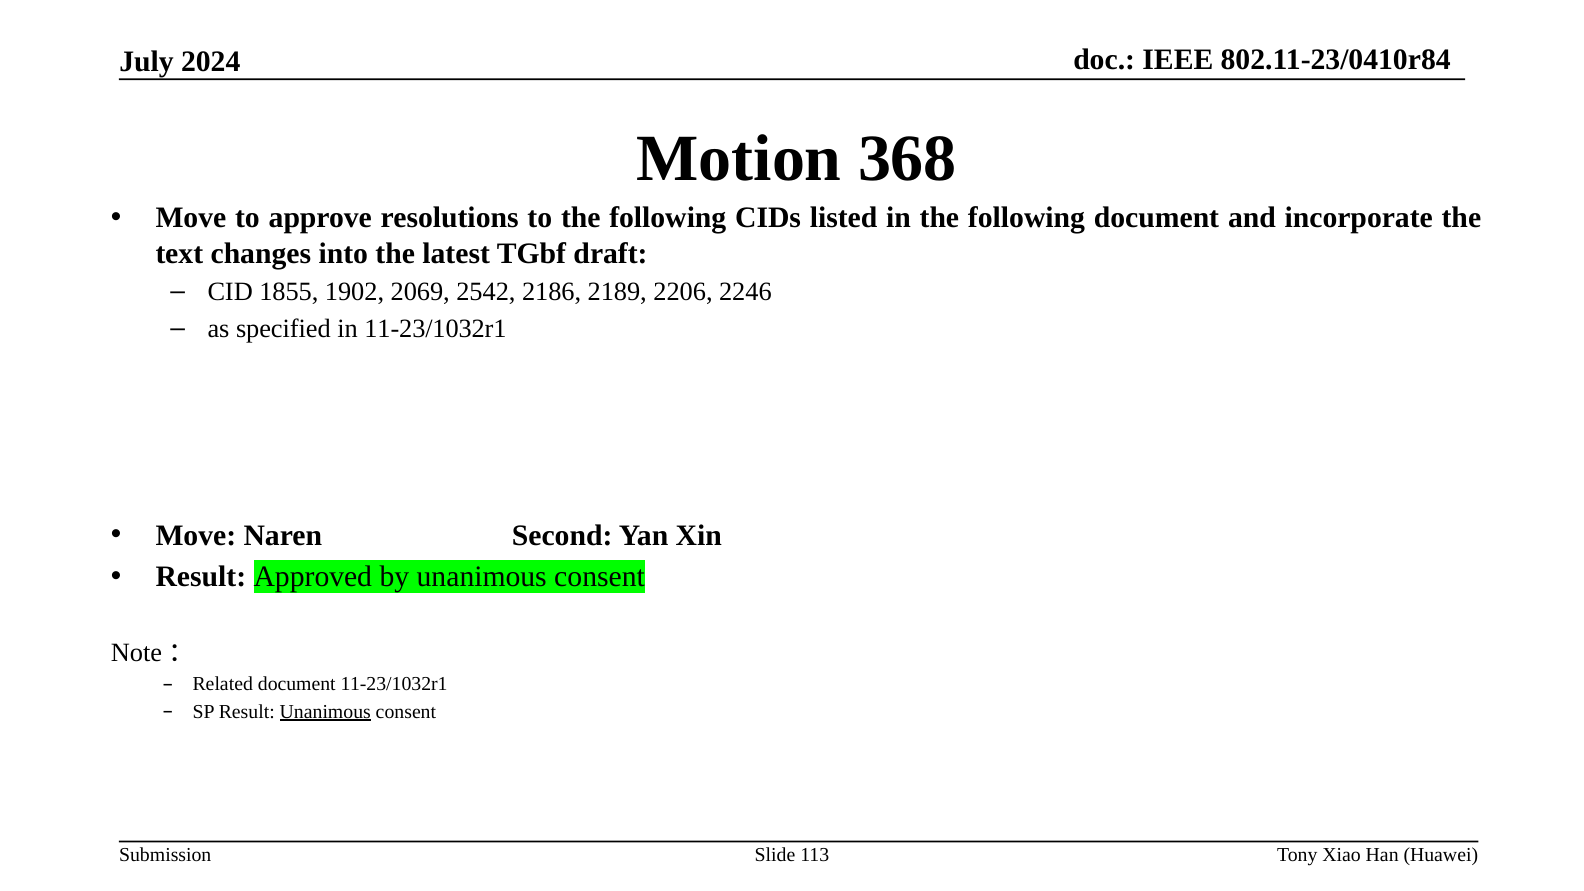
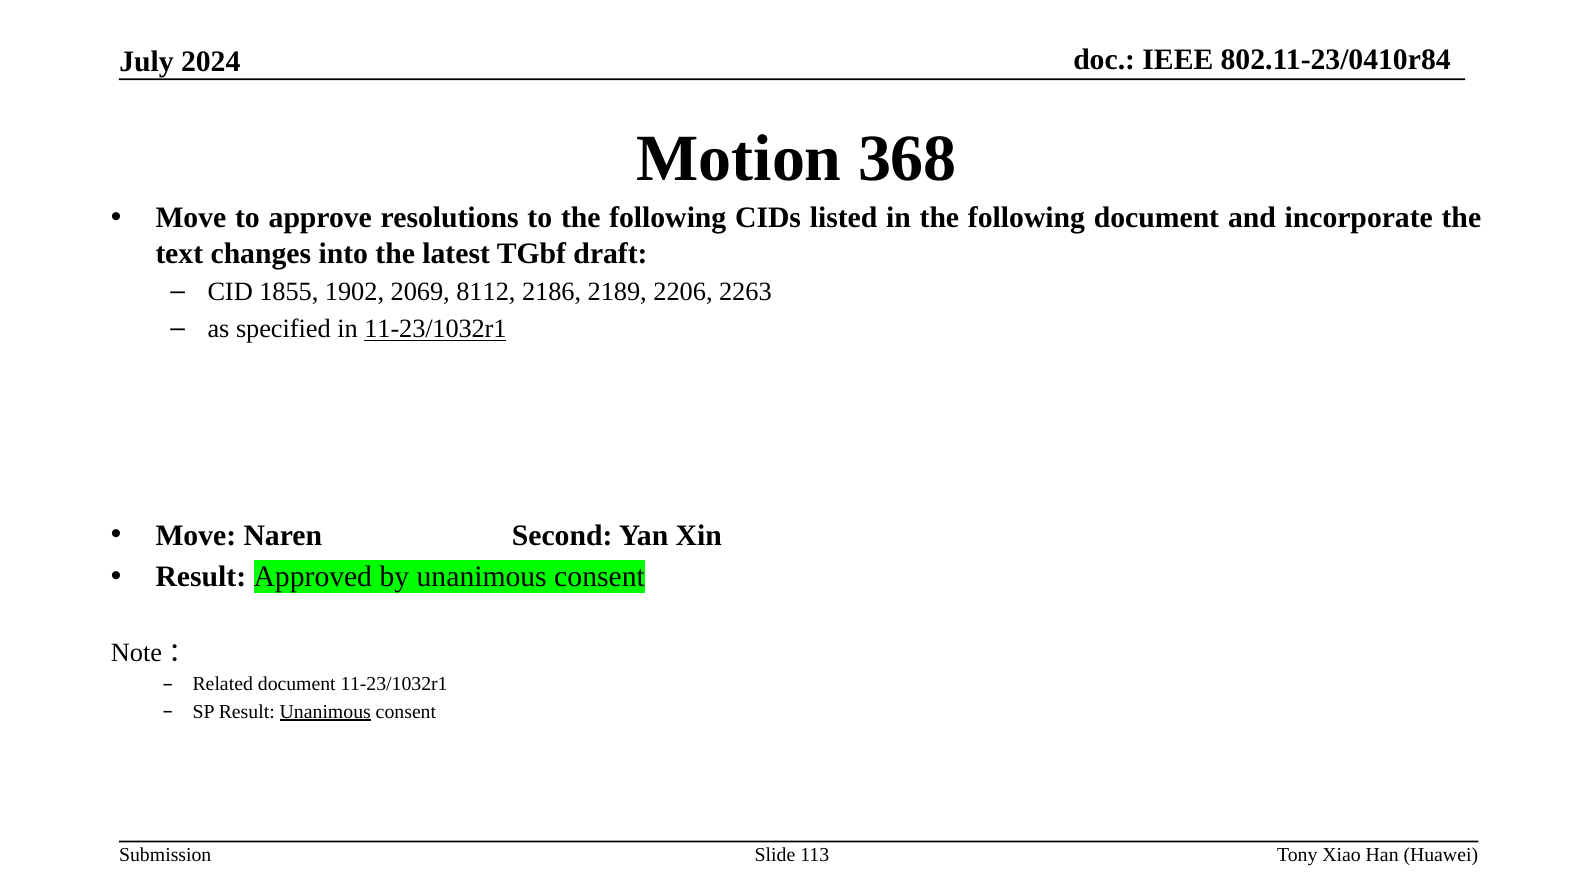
2542: 2542 -> 8112
2246: 2246 -> 2263
11-23/1032r1 at (435, 329) underline: none -> present
